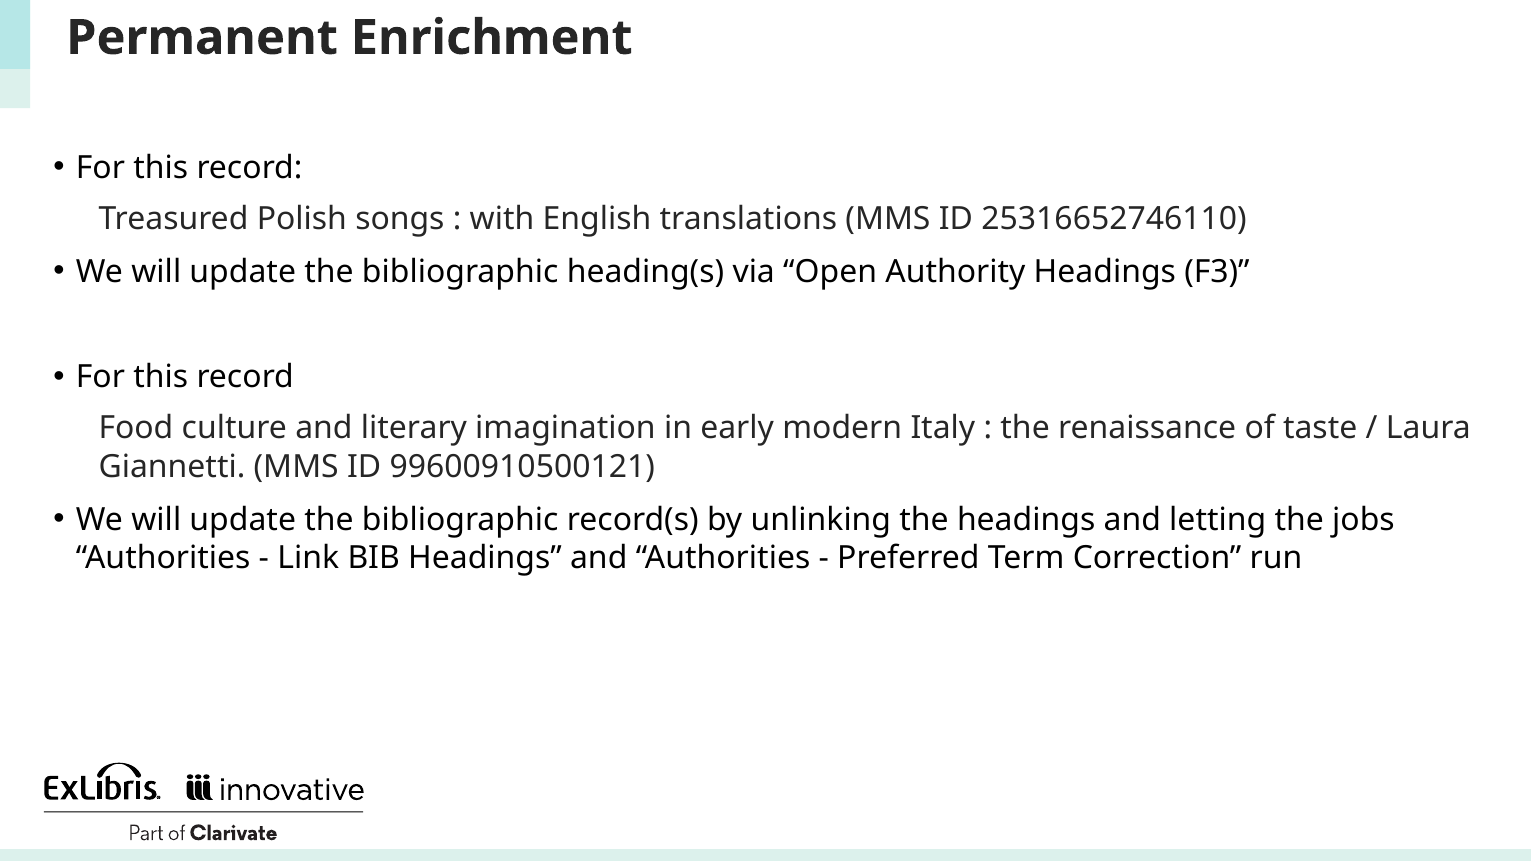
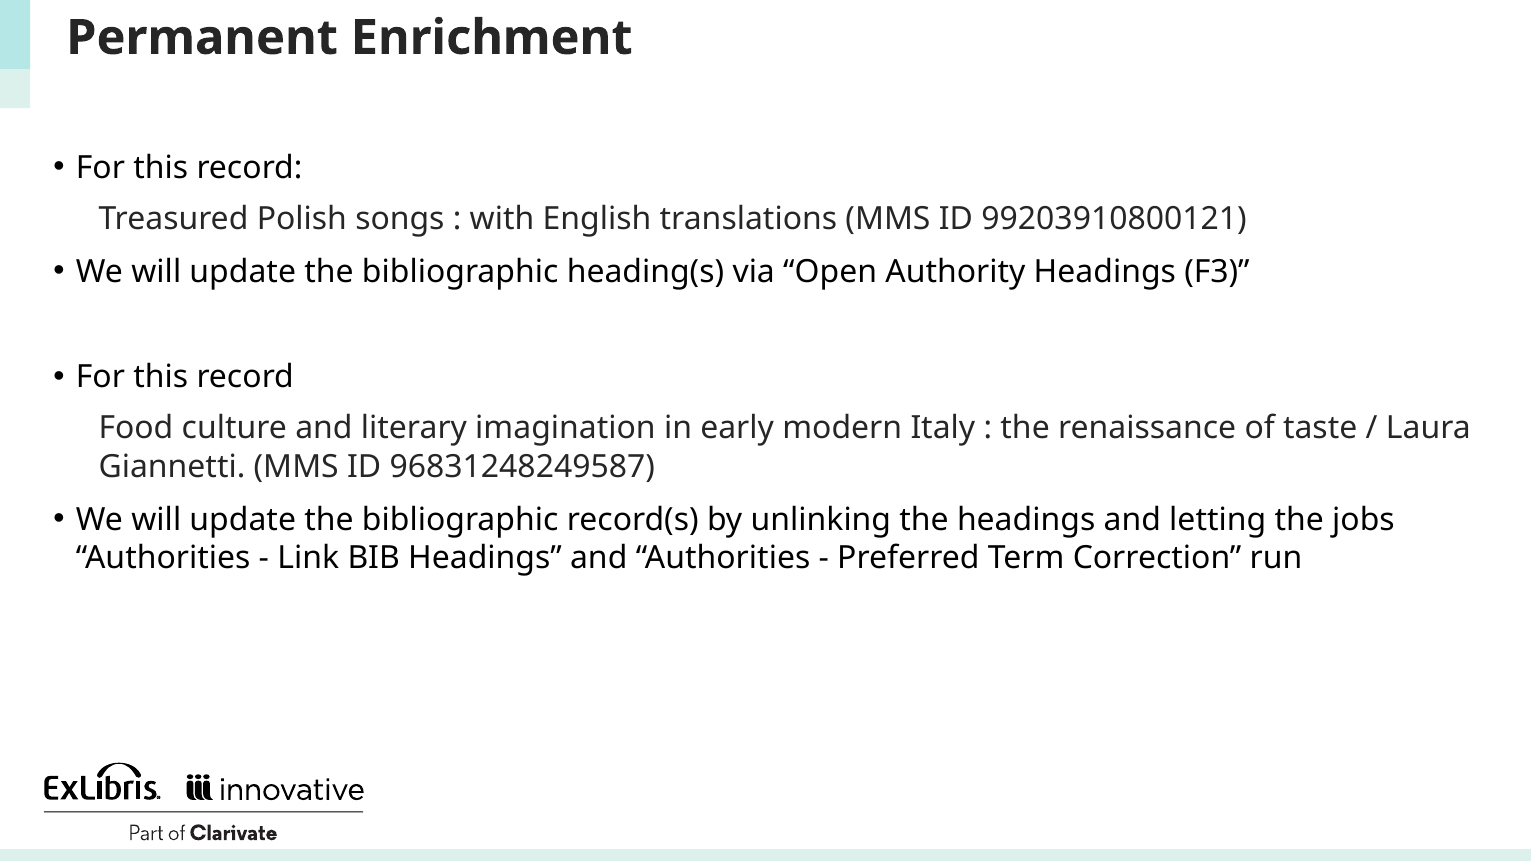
25316652746110: 25316652746110 -> 99203910800121
99600910500121: 99600910500121 -> 96831248249587
